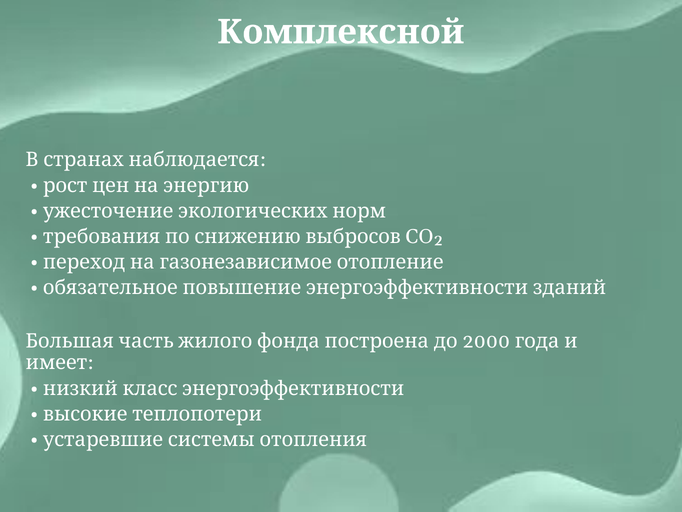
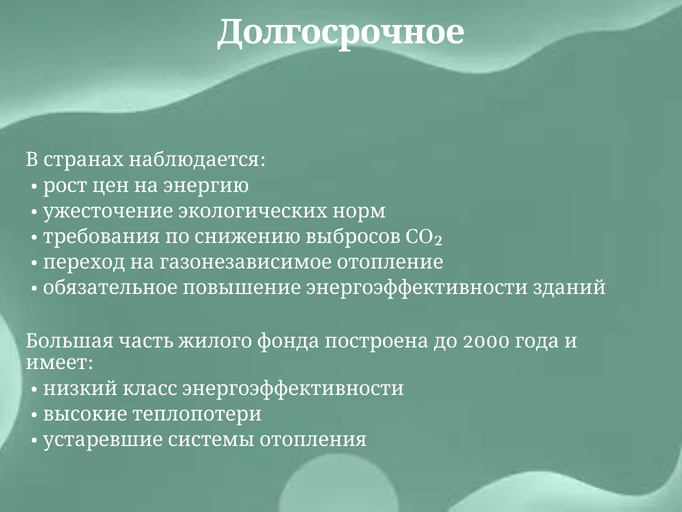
Комплексной: Комплексной -> Долгосрочное
